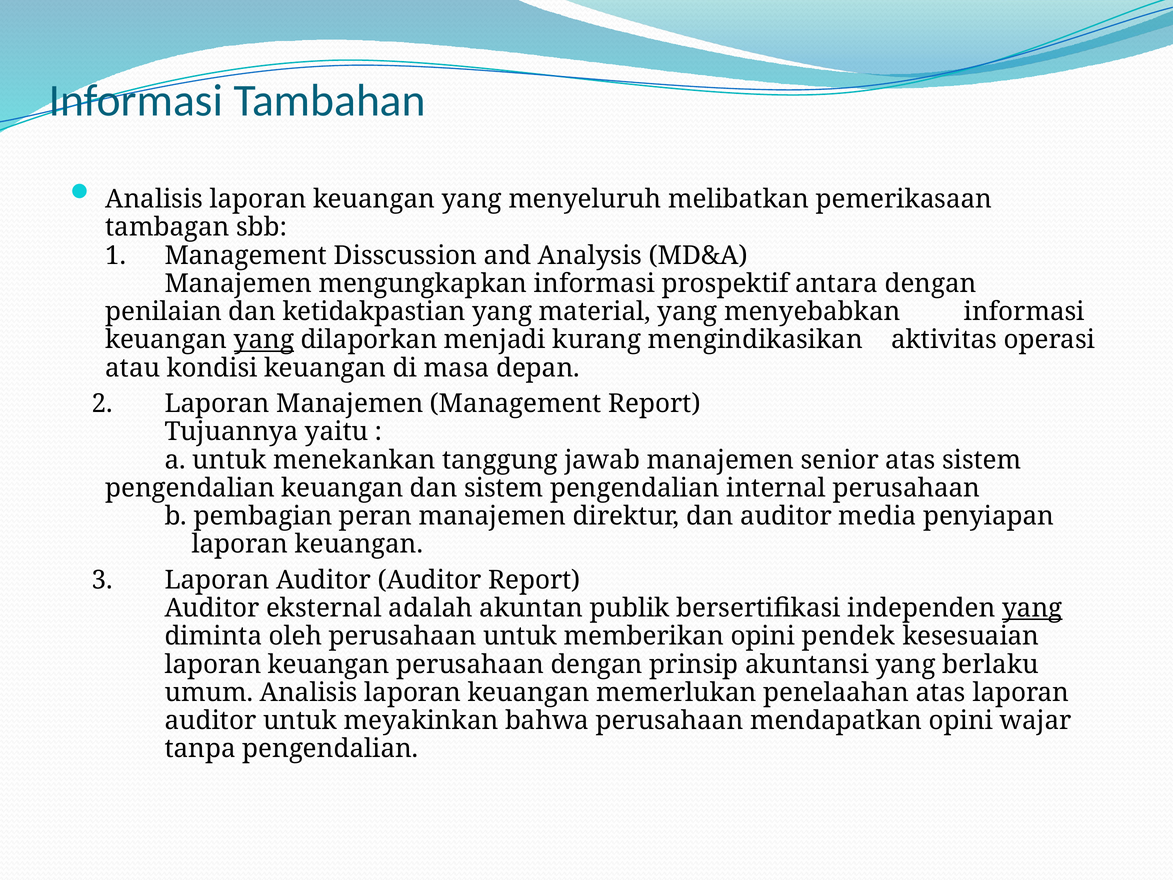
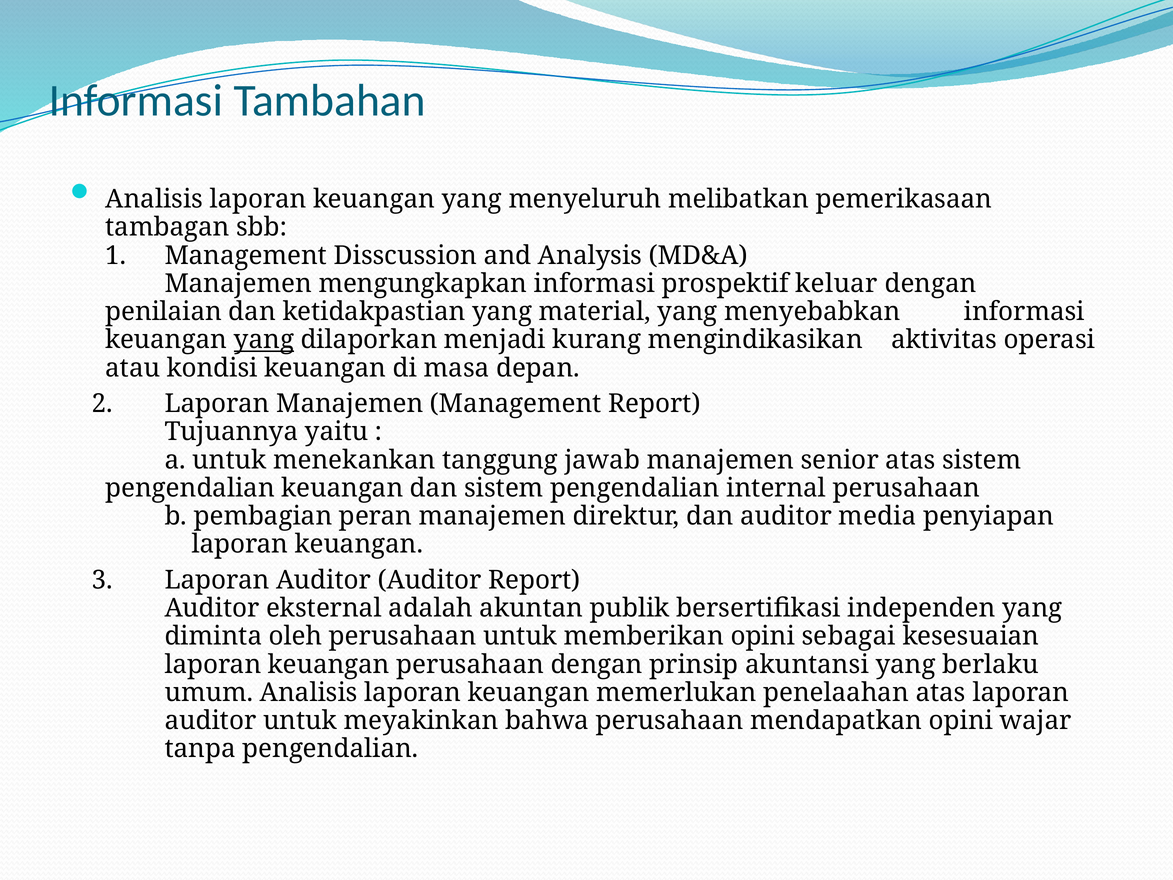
antara: antara -> keluar
yang at (1032, 608) underline: present -> none
pendek: pendek -> sebagai
